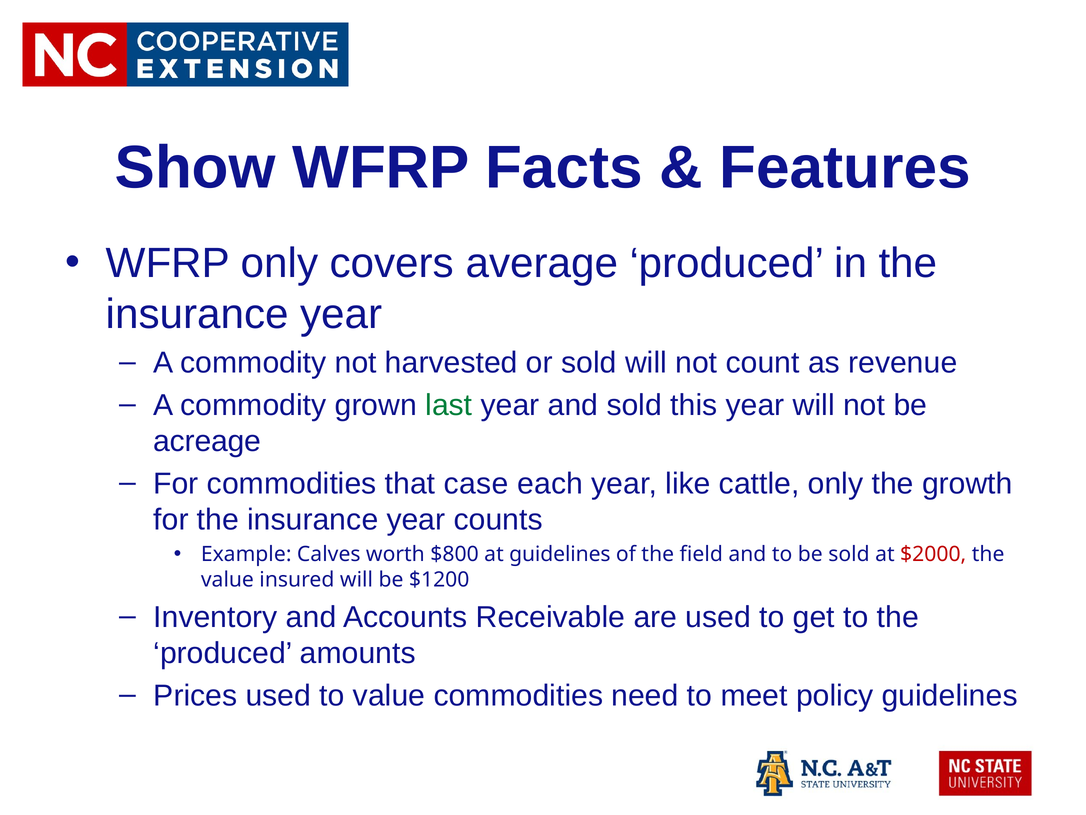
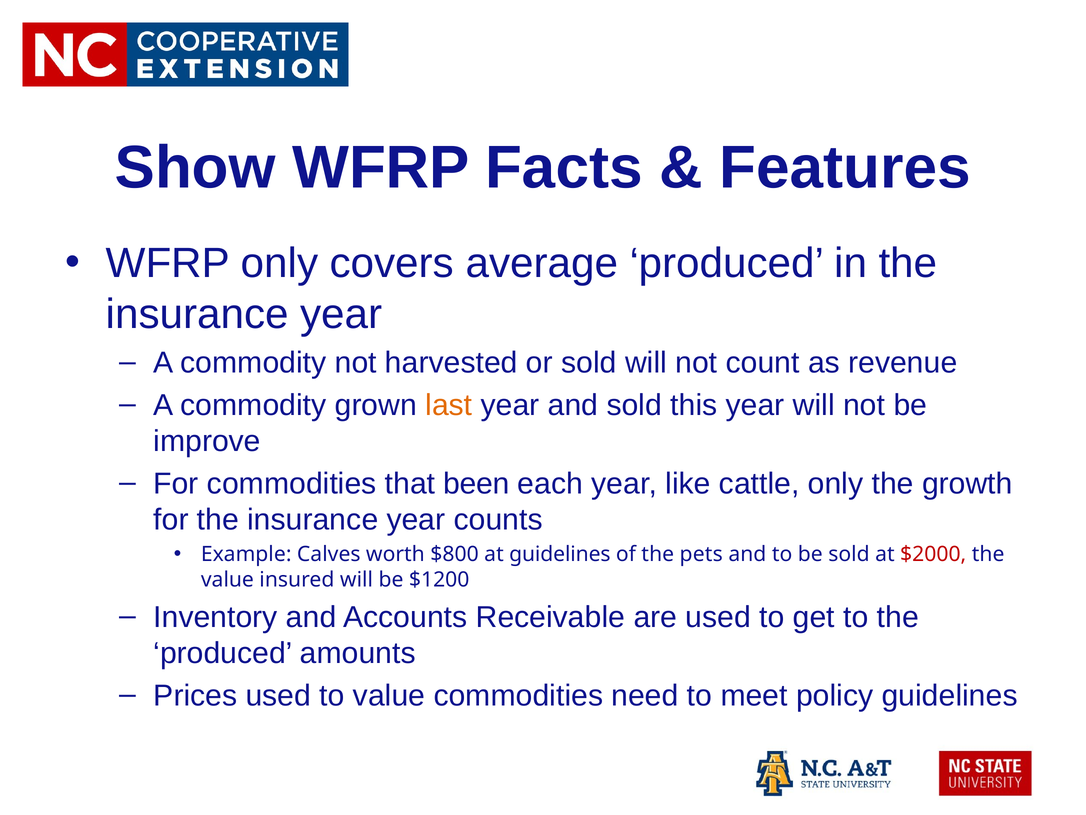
last colour: green -> orange
acreage: acreage -> improve
case: case -> been
field: field -> pets
